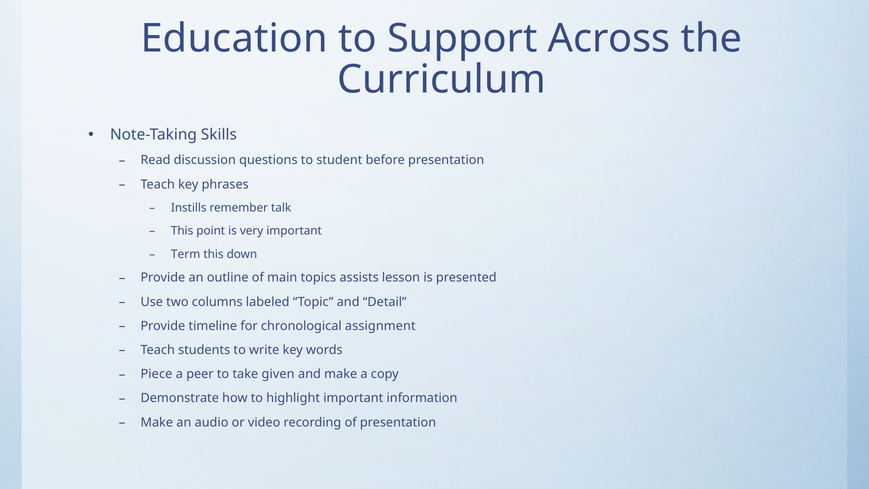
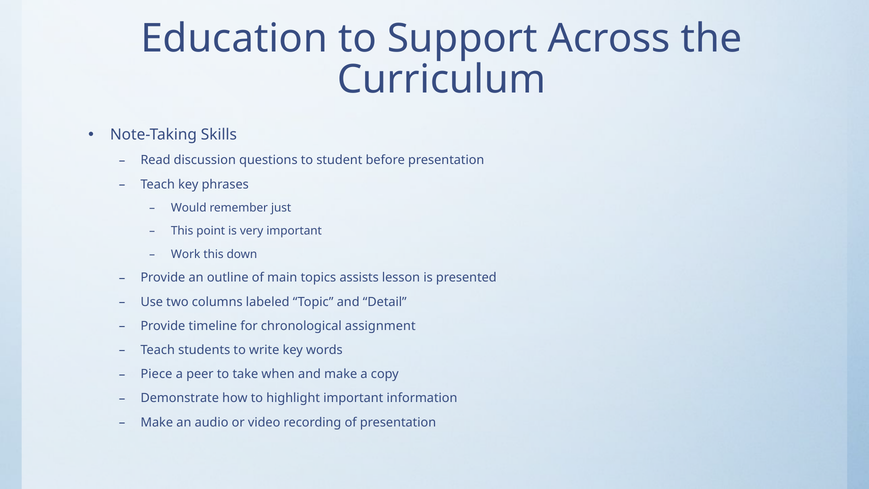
Instills: Instills -> Would
talk: talk -> just
Term: Term -> Work
given: given -> when
